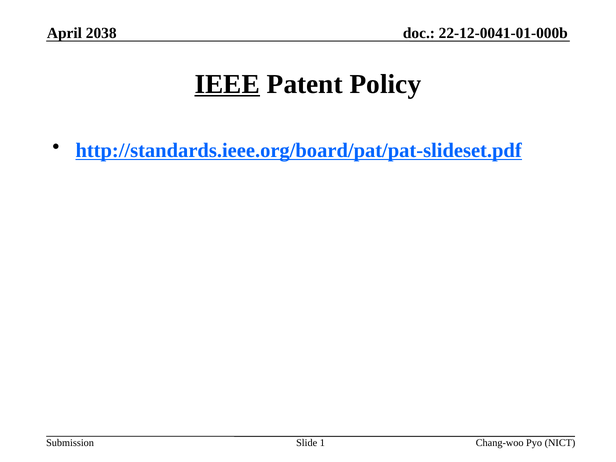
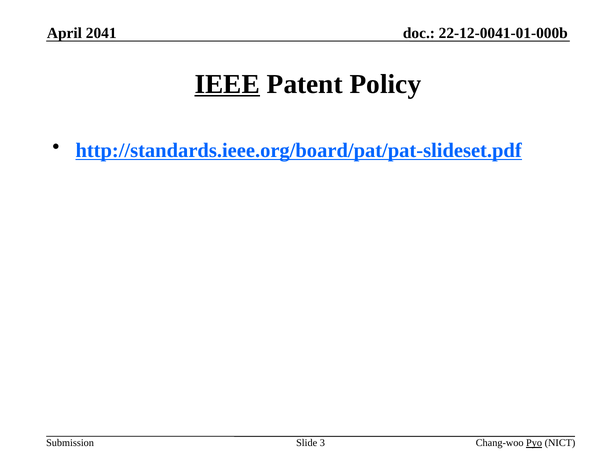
2038: 2038 -> 2041
1: 1 -> 3
Pyo underline: none -> present
